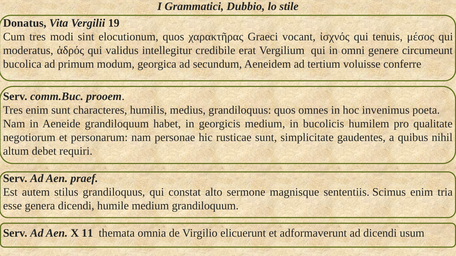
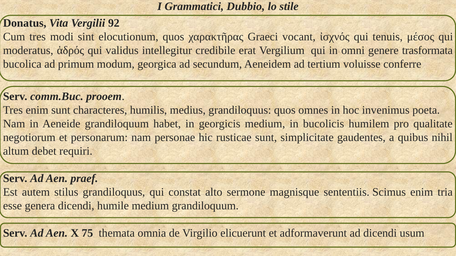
19: 19 -> 92
circumeunt: circumeunt -> trasformata
11: 11 -> 75
